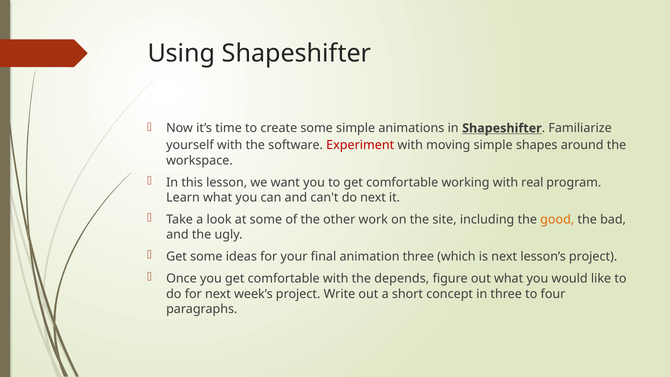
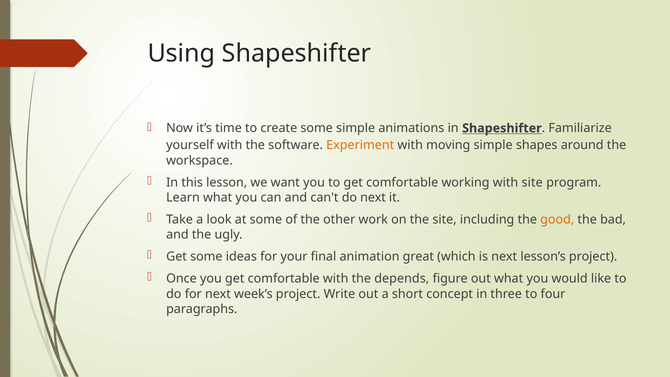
Experiment colour: red -> orange
with real: real -> site
animation three: three -> great
